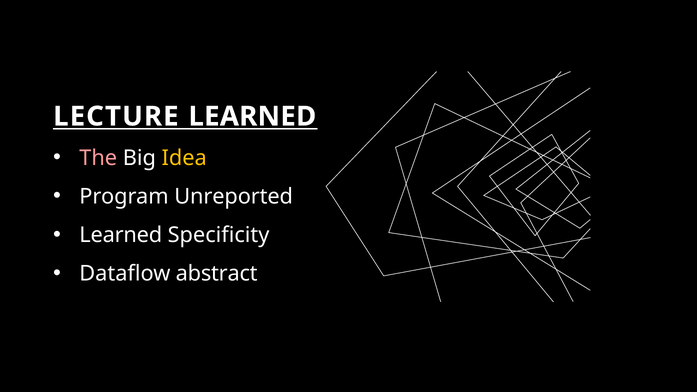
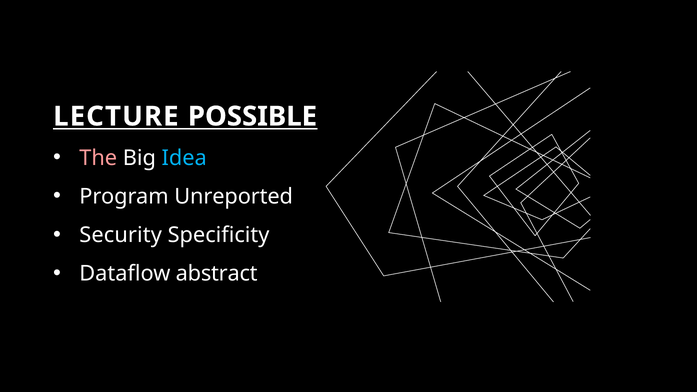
LECTURE LEARNED: LEARNED -> POSSIBLE
Idea colour: yellow -> light blue
Learned at (121, 235): Learned -> Security
